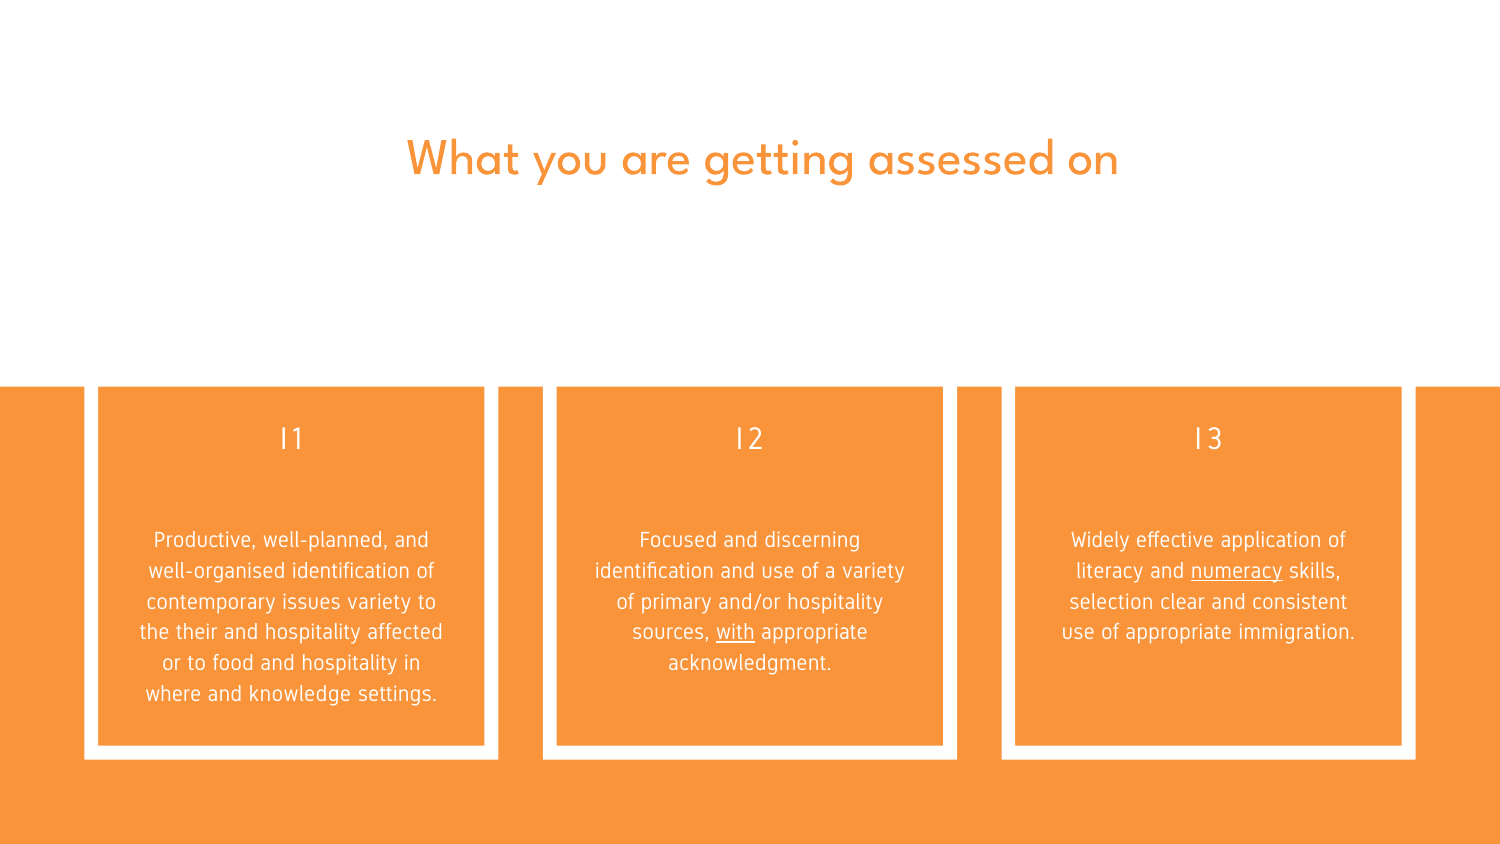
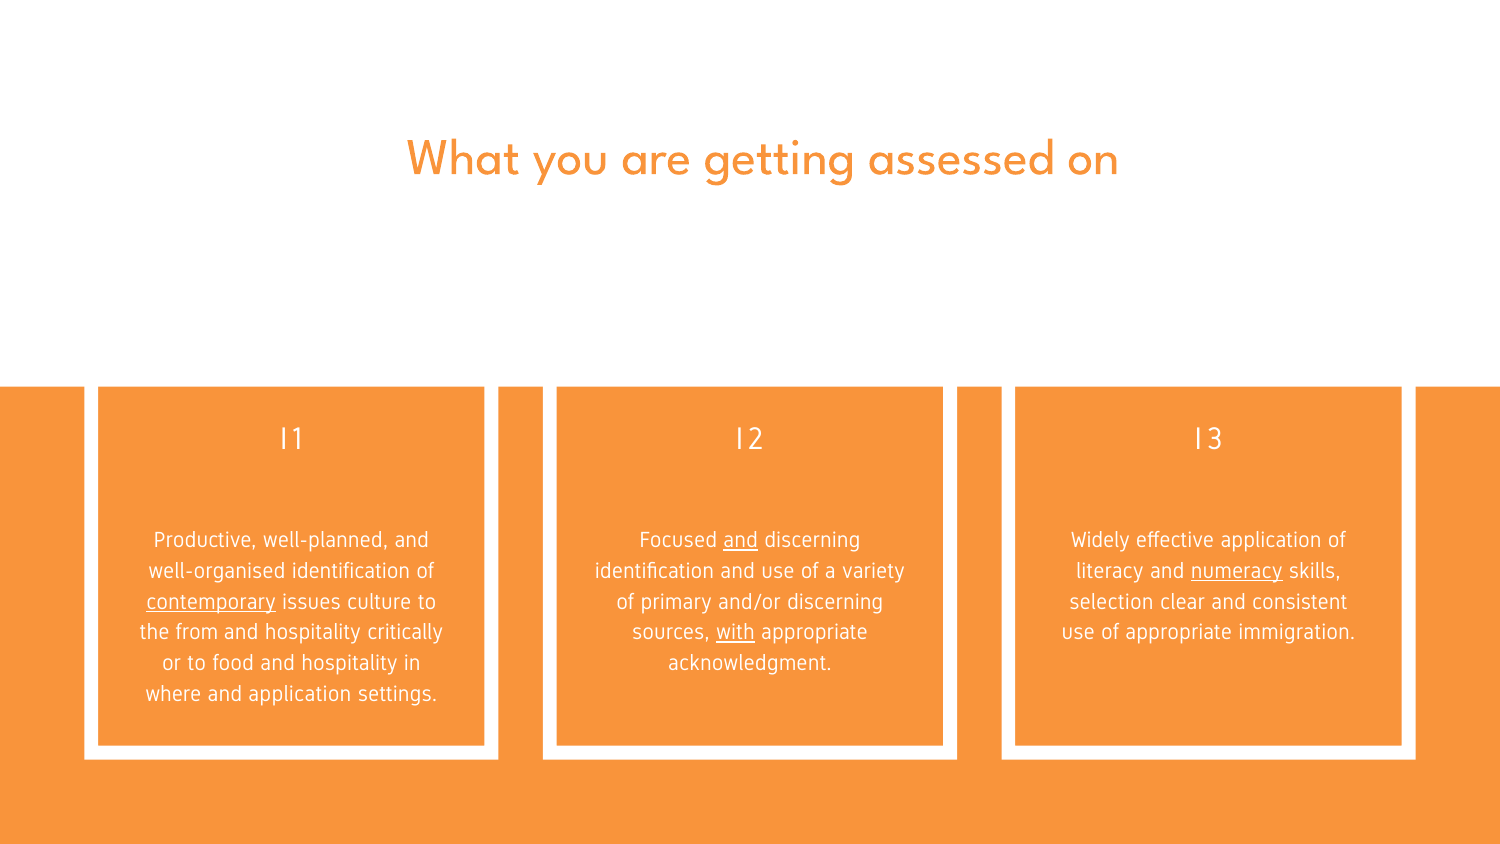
and at (741, 540) underline: none -> present
contemporary underline: none -> present
issues variety: variety -> culture
and/or hospitality: hospitality -> discerning
their: their -> from
affected: affected -> critically
and knowledge: knowledge -> application
